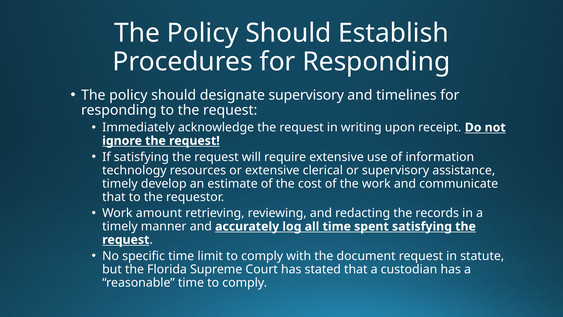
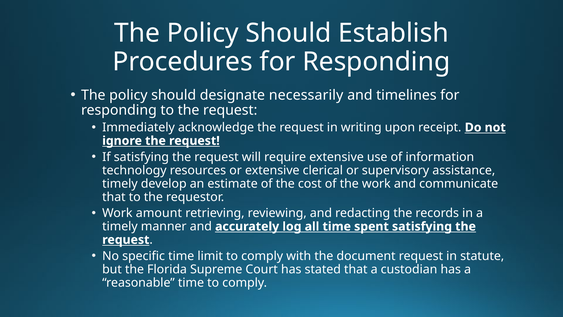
designate supervisory: supervisory -> necessarily
